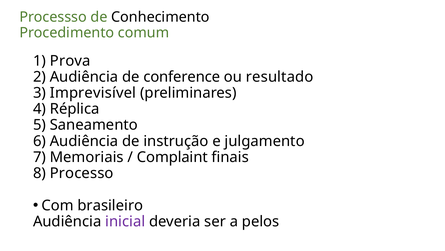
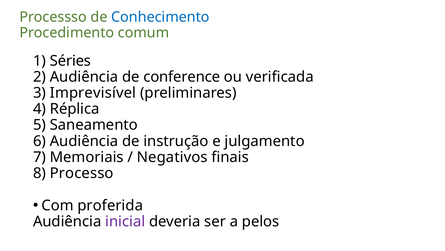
Conhecimento colour: black -> blue
Prova: Prova -> Séries
resultado: resultado -> verificada
Complaint: Complaint -> Negativos
brasileiro: brasileiro -> proferida
